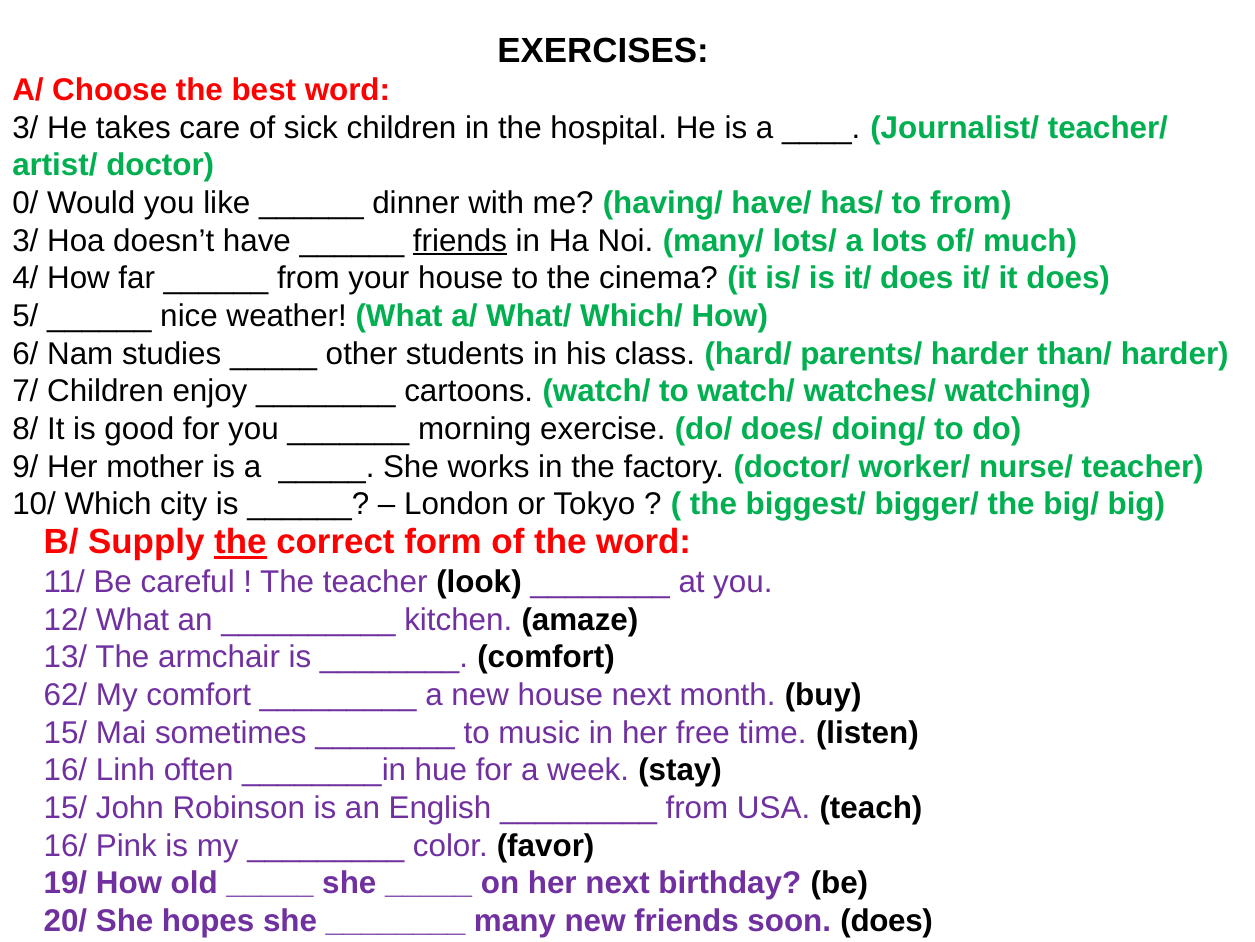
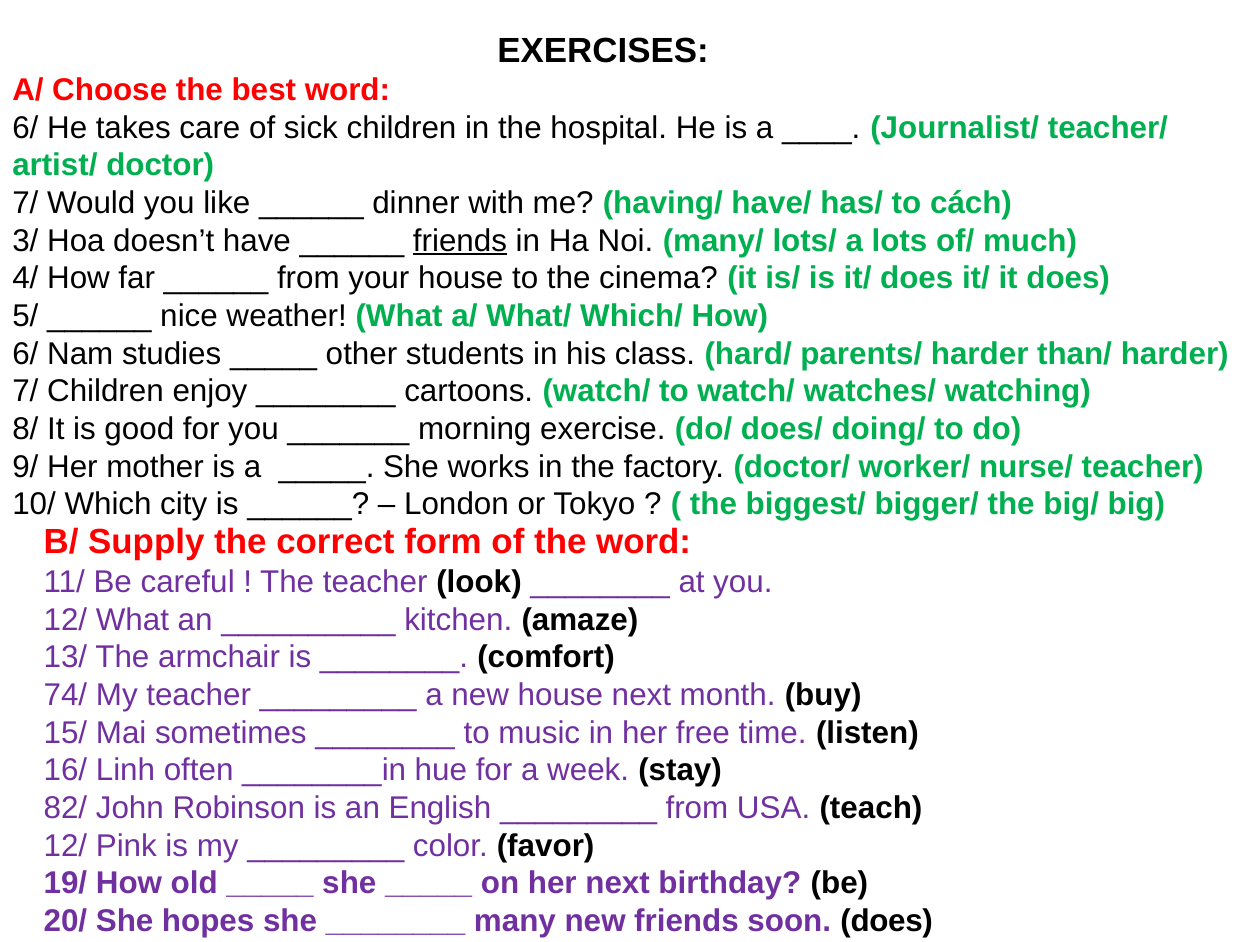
3/ at (25, 128): 3/ -> 6/
0/ at (25, 203): 0/ -> 7/
to from: from -> cách
the at (240, 542) underline: present -> none
62/: 62/ -> 74/
My comfort: comfort -> teacher
15/ at (65, 807): 15/ -> 82/
16/ at (65, 845): 16/ -> 12/
